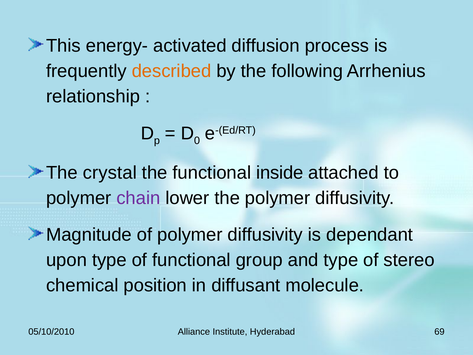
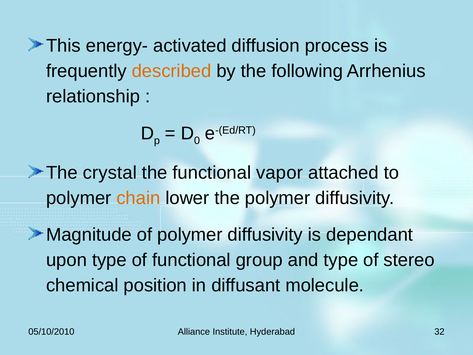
inside: inside -> vapor
chain colour: purple -> orange
69: 69 -> 32
